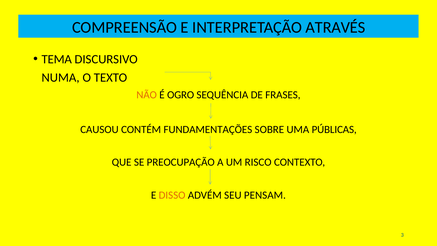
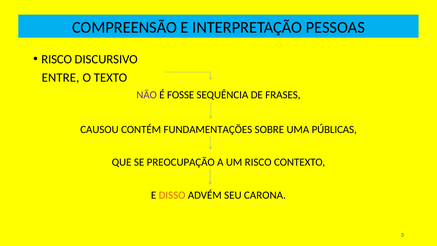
ATRAVÉS: ATRAVÉS -> PESSOAS
TEMA at (57, 59): TEMA -> RISCO
NUMA: NUMA -> ENTRE
NÃO colour: orange -> purple
OGRO: OGRO -> FOSSE
PENSAM: PENSAM -> CARONA
